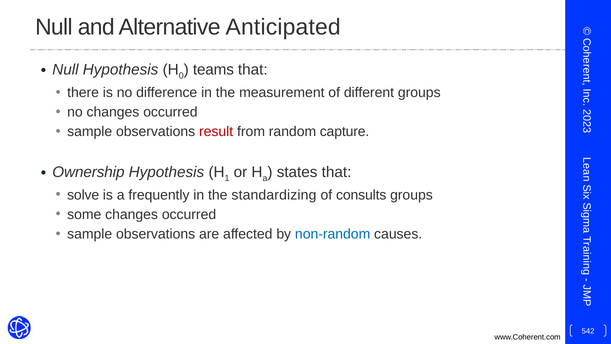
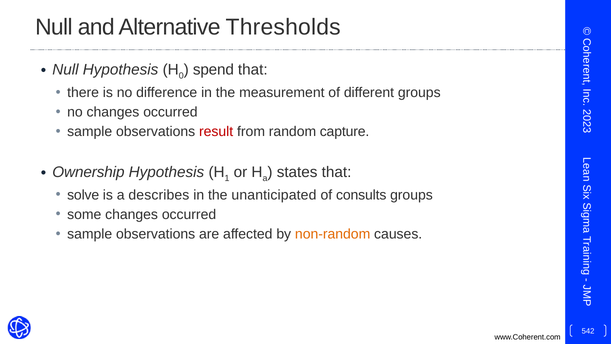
Anticipated: Anticipated -> Thresholds
teams: teams -> spend
frequently: frequently -> describes
standardizing: standardizing -> unanticipated
non-random colour: blue -> orange
